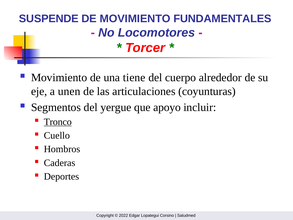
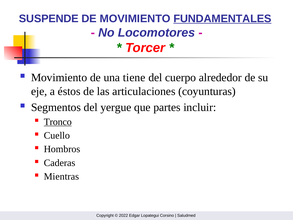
FUNDAMENTALES underline: none -> present
unen: unen -> éstos
apoyo: apoyo -> partes
Deportes: Deportes -> Mientras
